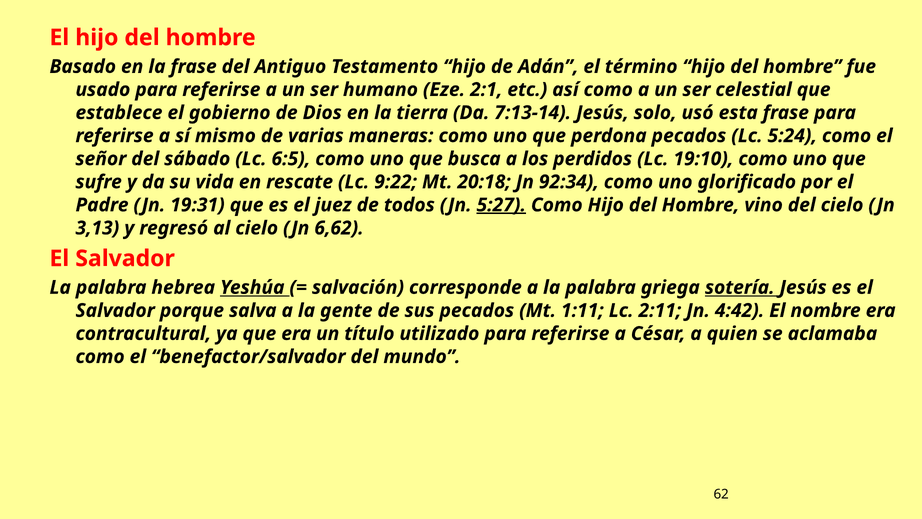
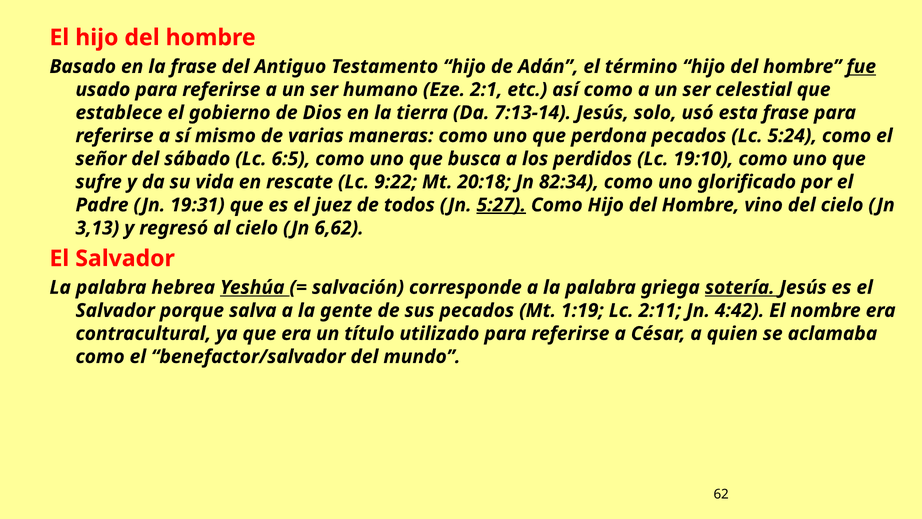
fue underline: none -> present
92:34: 92:34 -> 82:34
1:11: 1:11 -> 1:19
